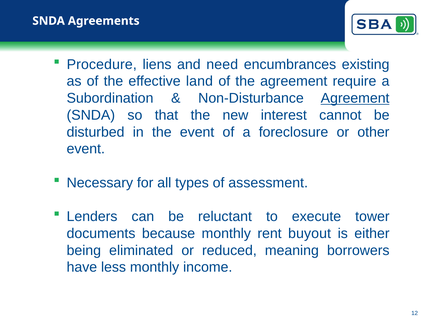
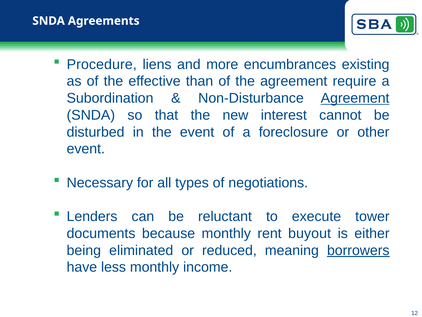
need: need -> more
land: land -> than
assessment: assessment -> negotiations
borrowers underline: none -> present
